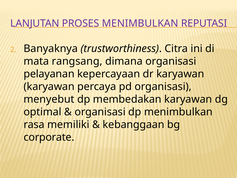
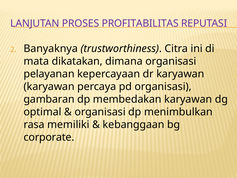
PROSES MENIMBULKAN: MENIMBULKAN -> PROFITABILITAS
rangsang: rangsang -> dikatakan
menyebut: menyebut -> gambaran
